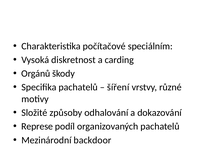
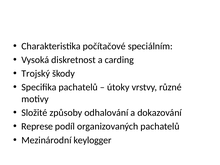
Orgánů: Orgánů -> Trojský
šíření: šíření -> útoky
backdoor: backdoor -> keylogger
